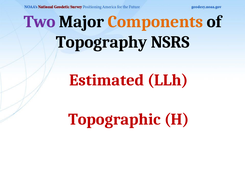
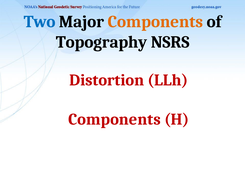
Two colour: purple -> blue
Estimated: Estimated -> Distortion
Topographic at (115, 119): Topographic -> Components
